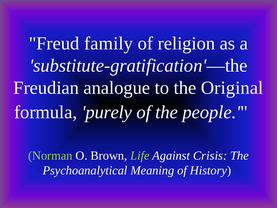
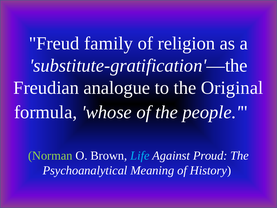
purely: purely -> whose
Life colour: light green -> light blue
Crisis: Crisis -> Proud
